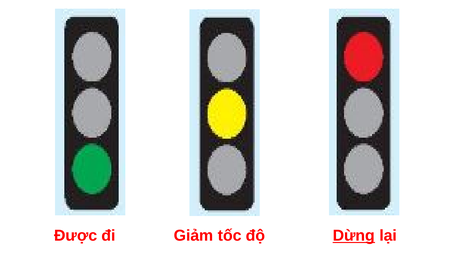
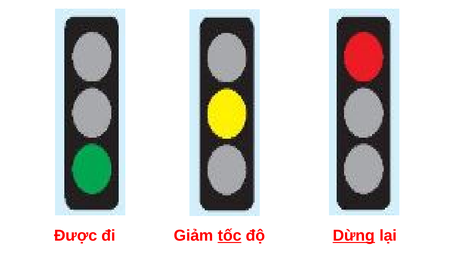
tốc underline: none -> present
